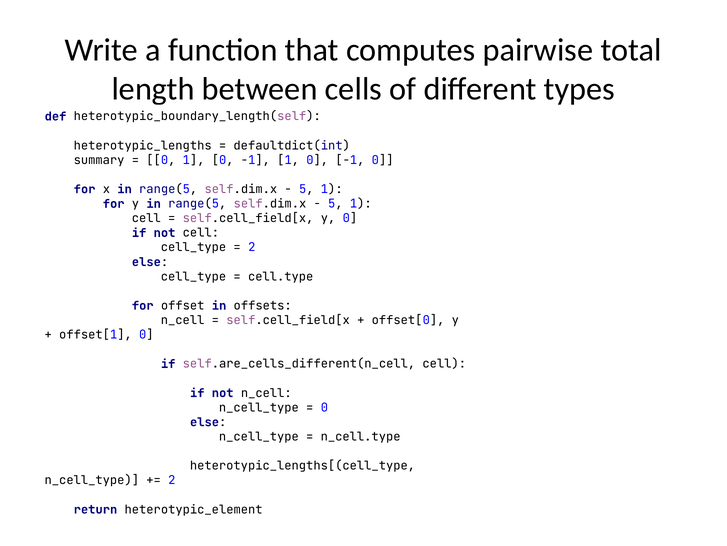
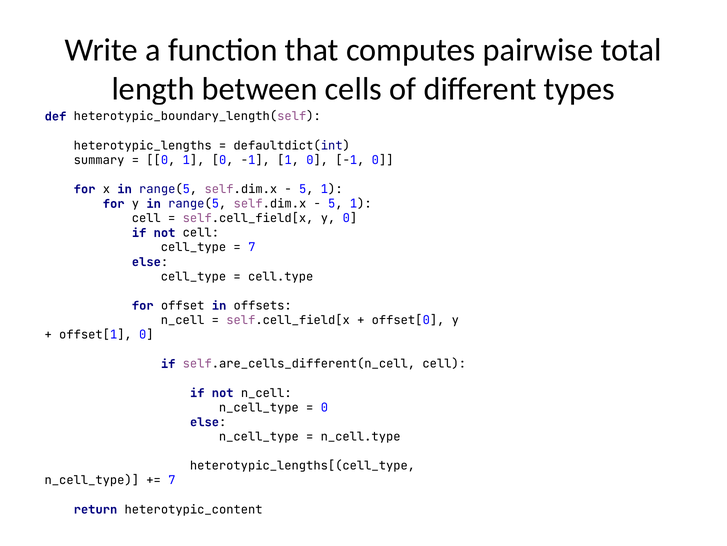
2 at (252, 247): 2 -> 7
2 at (172, 480): 2 -> 7
heterotypic_element: heterotypic_element -> heterotypic_content
